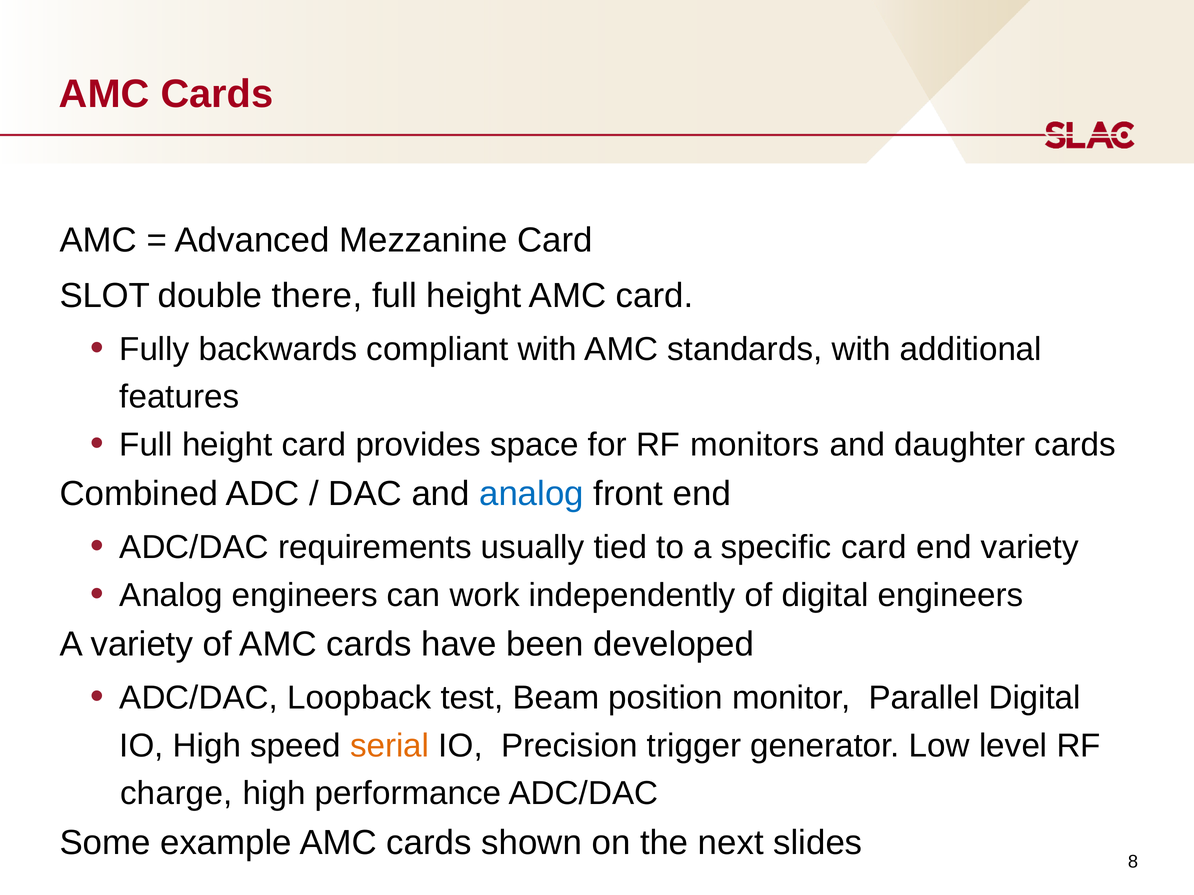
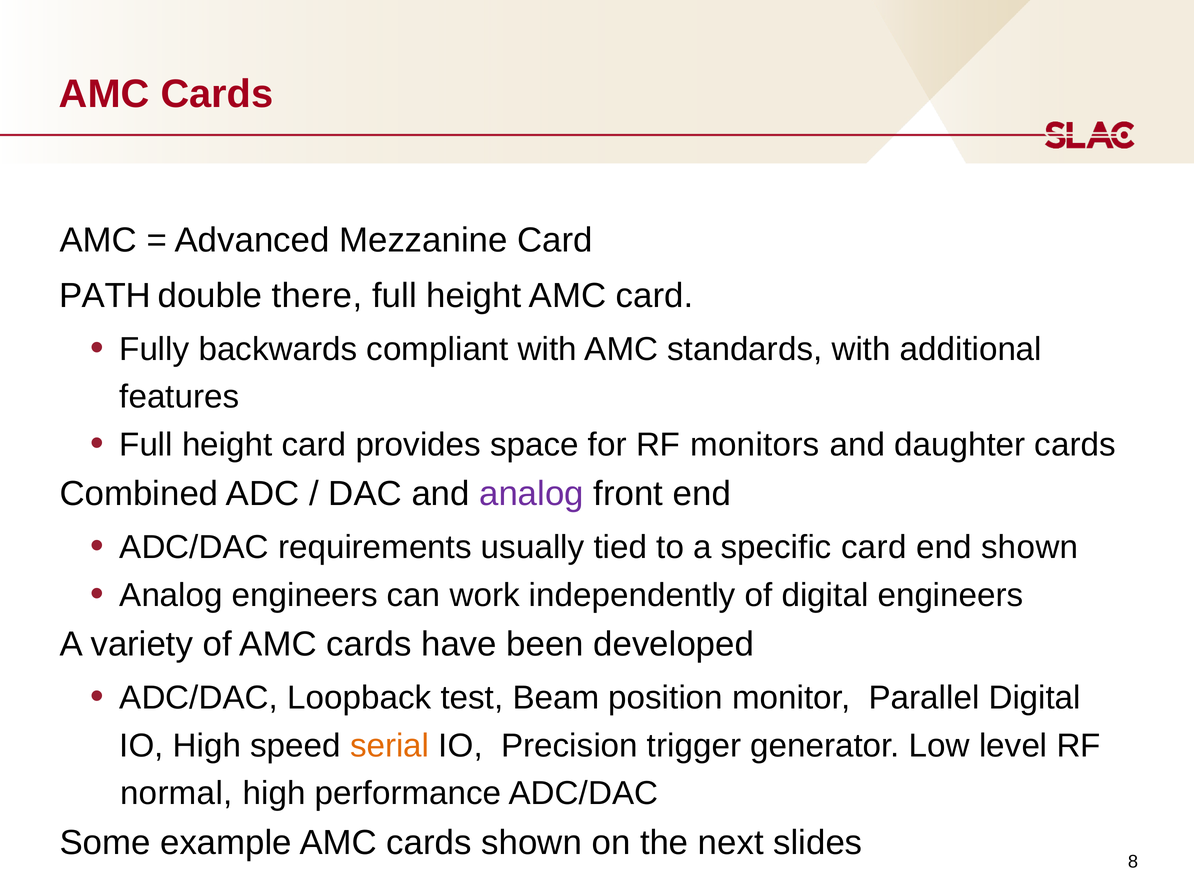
SLOT: SLOT -> PATH
analog at (532, 494) colour: blue -> purple
end variety: variety -> shown
charge: charge -> normal
